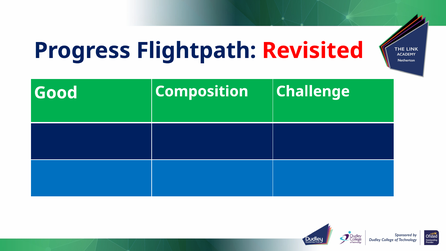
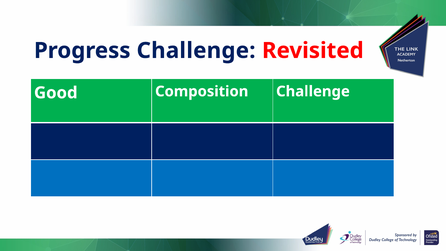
Progress Flightpath: Flightpath -> Challenge
